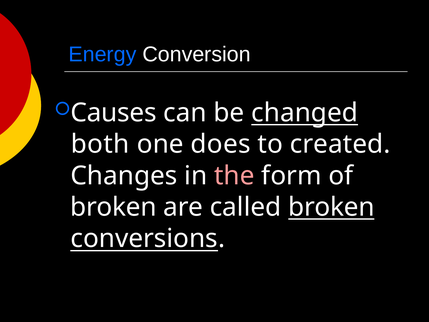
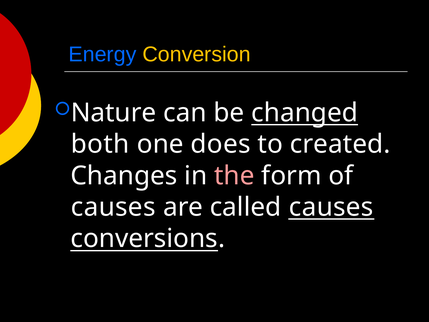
Conversion colour: white -> yellow
Causes: Causes -> Nature
broken at (113, 207): broken -> causes
called broken: broken -> causes
